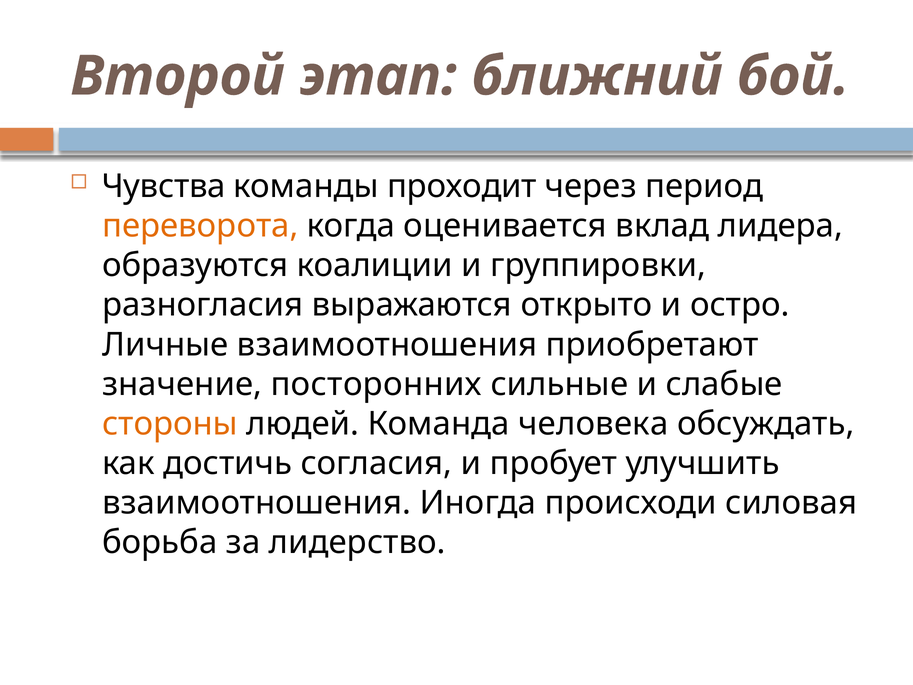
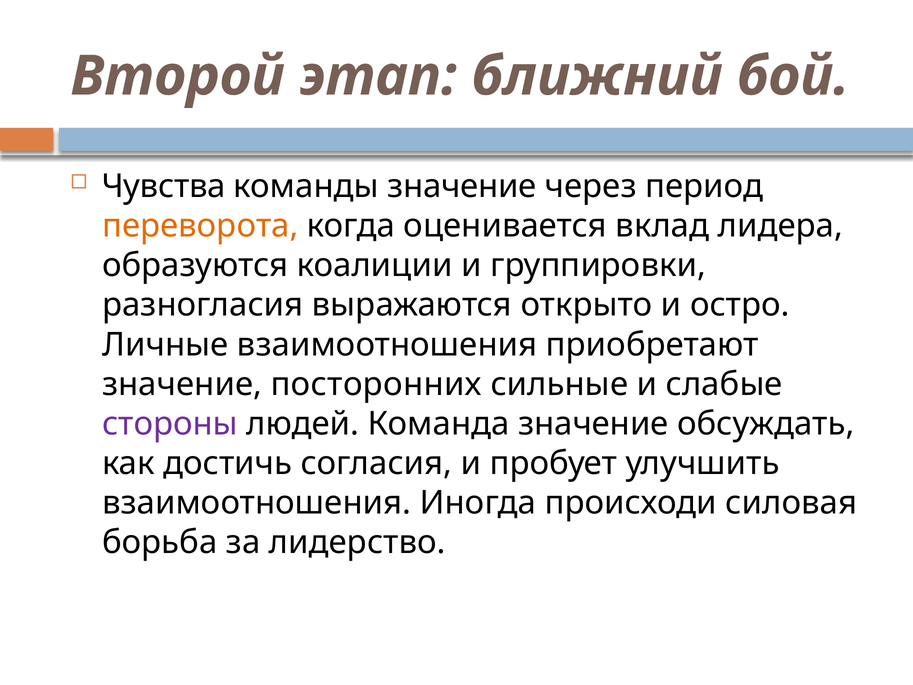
команды проходит: проходит -> значение
стороны colour: orange -> purple
Команда человека: человека -> значение
